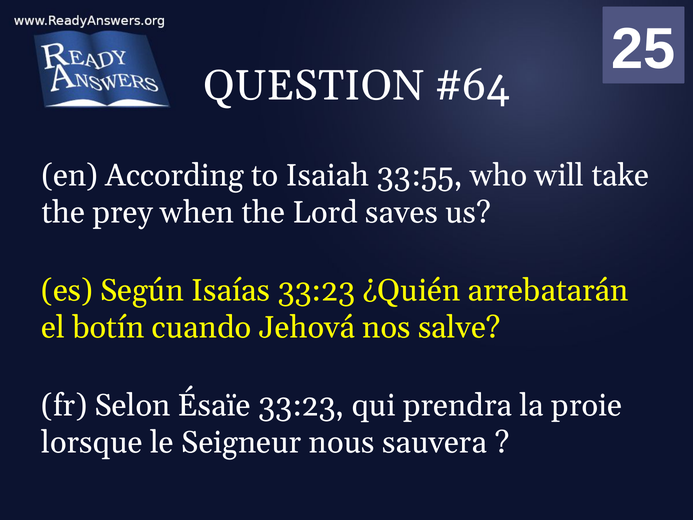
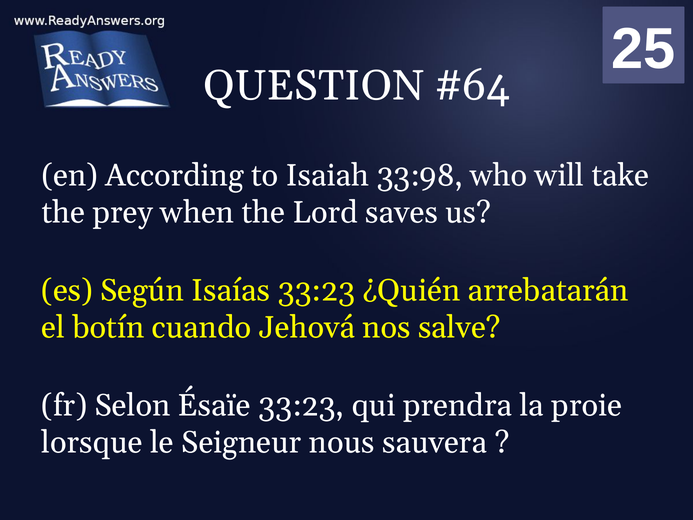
33:55: 33:55 -> 33:98
